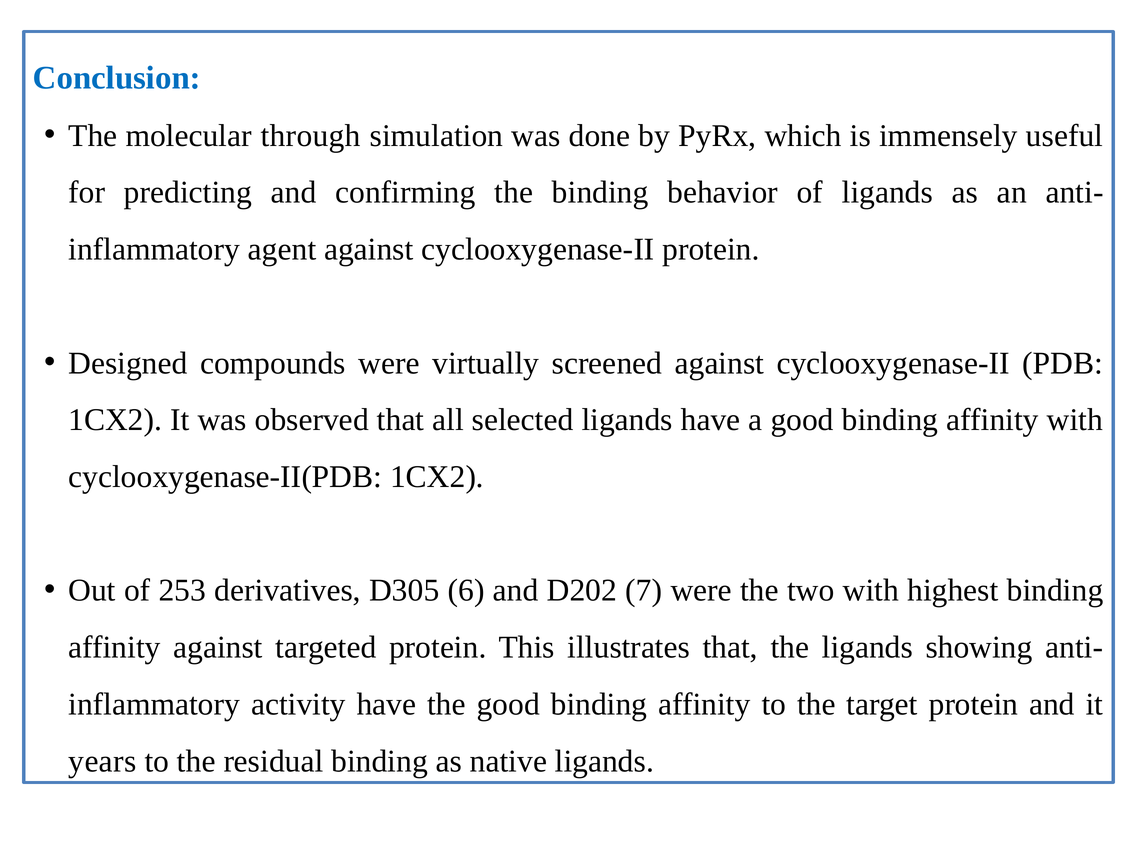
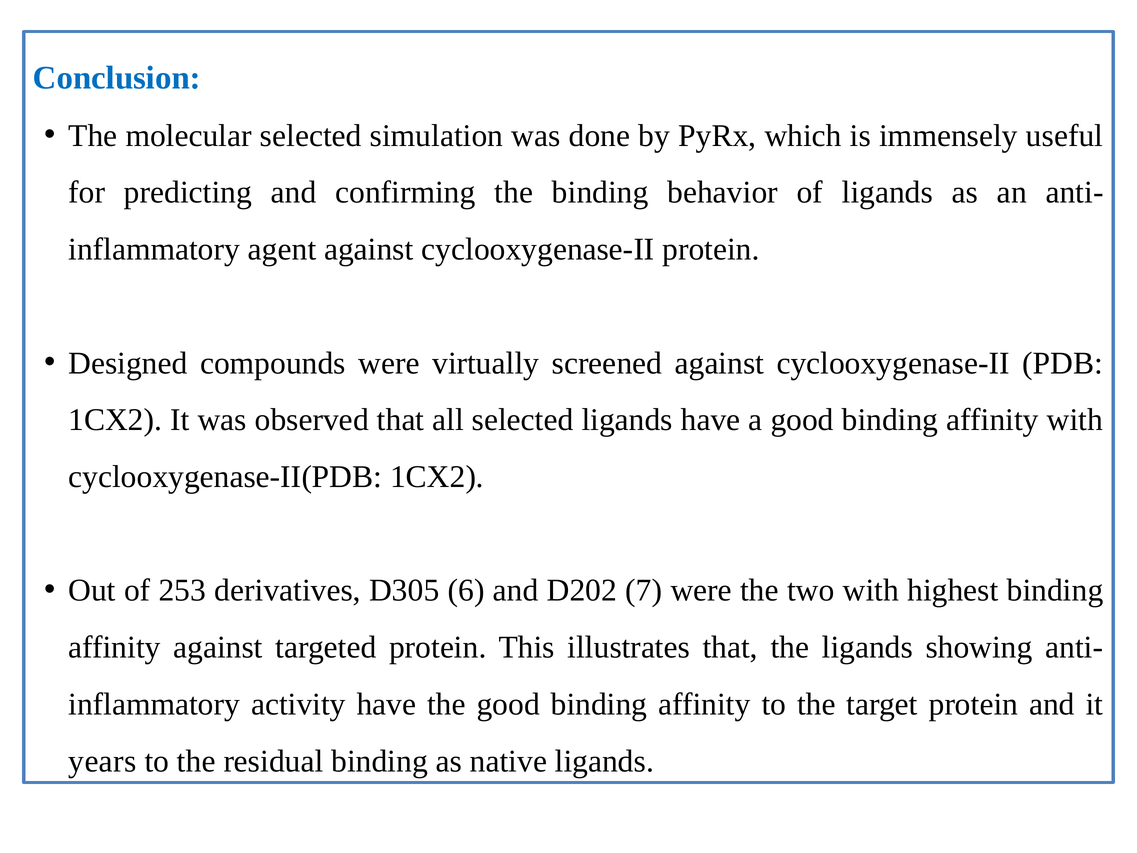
molecular through: through -> selected
